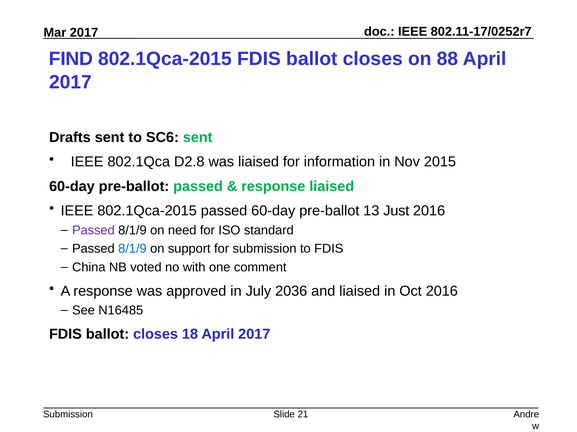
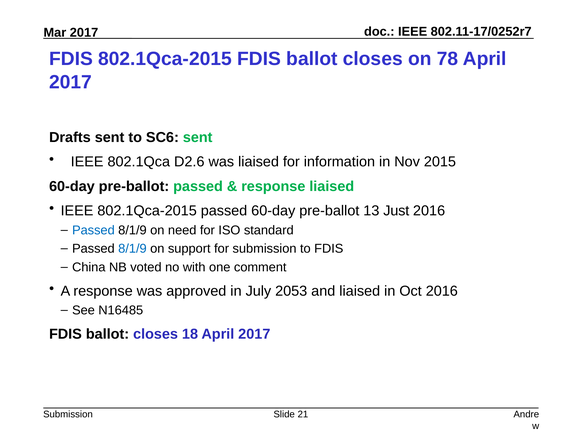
FIND at (71, 59): FIND -> FDIS
88: 88 -> 78
D2.8: D2.8 -> D2.6
Passed at (93, 231) colour: purple -> blue
2036: 2036 -> 2053
